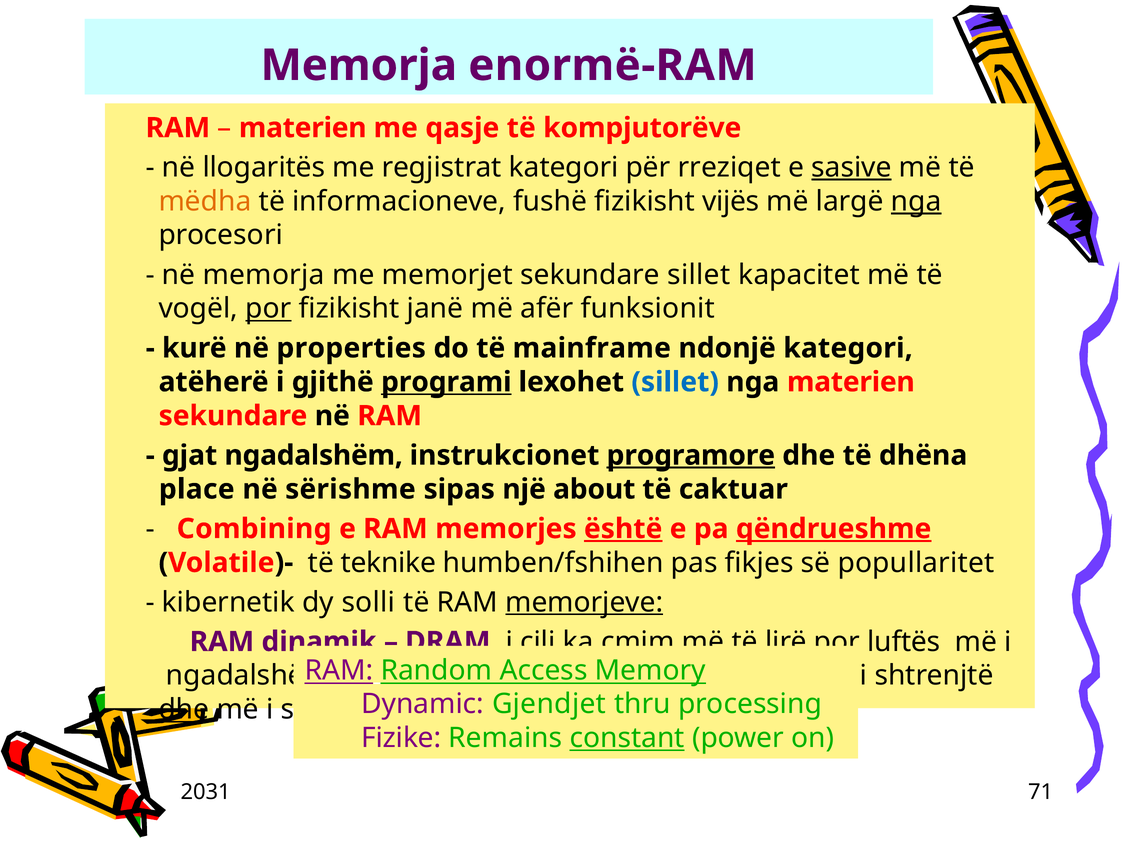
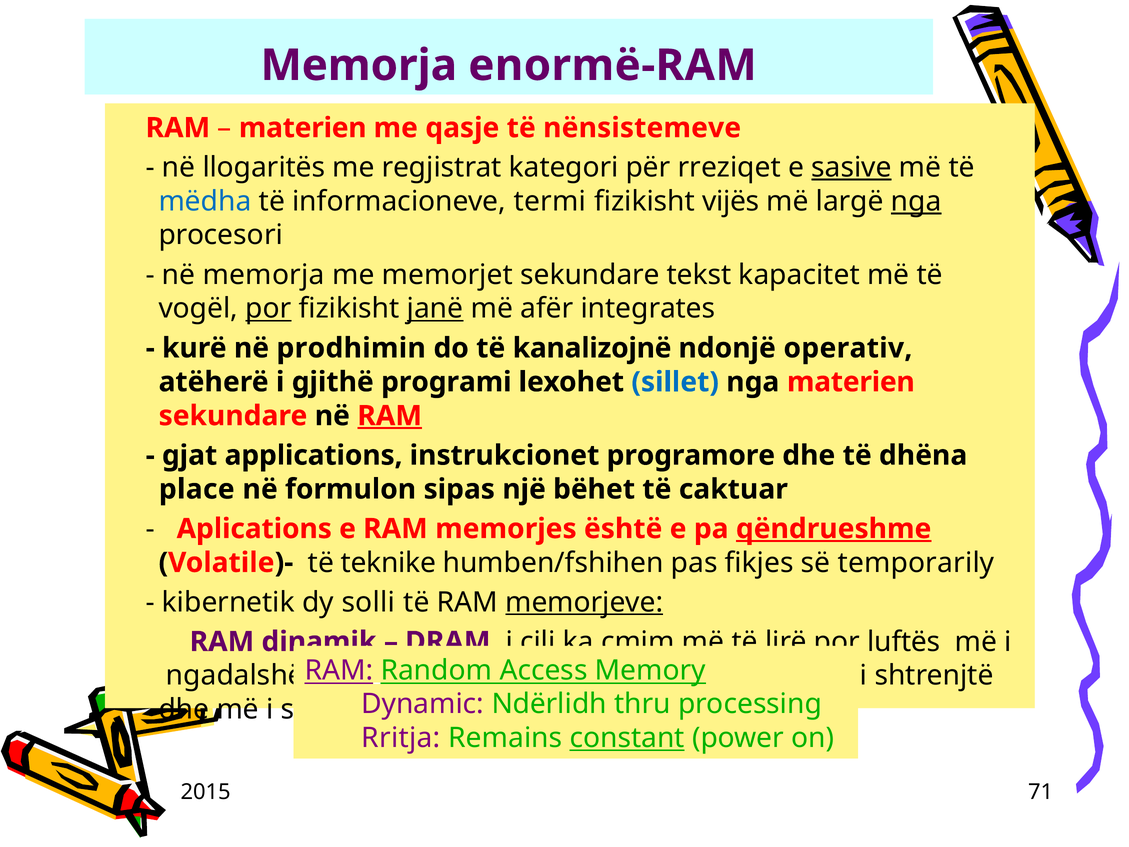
kompjutorëve: kompjutorëve -> nënsistemeve
mëdha colour: orange -> blue
fushë: fushë -> termi
sekundare sillet: sillet -> tekst
janë underline: none -> present
funksionit: funksionit -> integrates
properties: properties -> prodhimin
mainframe: mainframe -> kanalizojnë
ndonjë kategori: kategori -> operativ
programi underline: present -> none
RAM at (390, 416) underline: none -> present
gjat ngadalshëm: ngadalshëm -> applications
programore underline: present -> none
sёrishme: sёrishme -> formulon
about: about -> bёhet
Combining: Combining -> Aplications
është at (623, 529) underline: present -> none
popullaritet: popullaritet -> temporarily
Gjendjet: Gjendjet -> Ndёrlidh
dhe at (184, 709) underline: present -> none
Fizike: Fizike -> Rritja
2031: 2031 -> 2015
